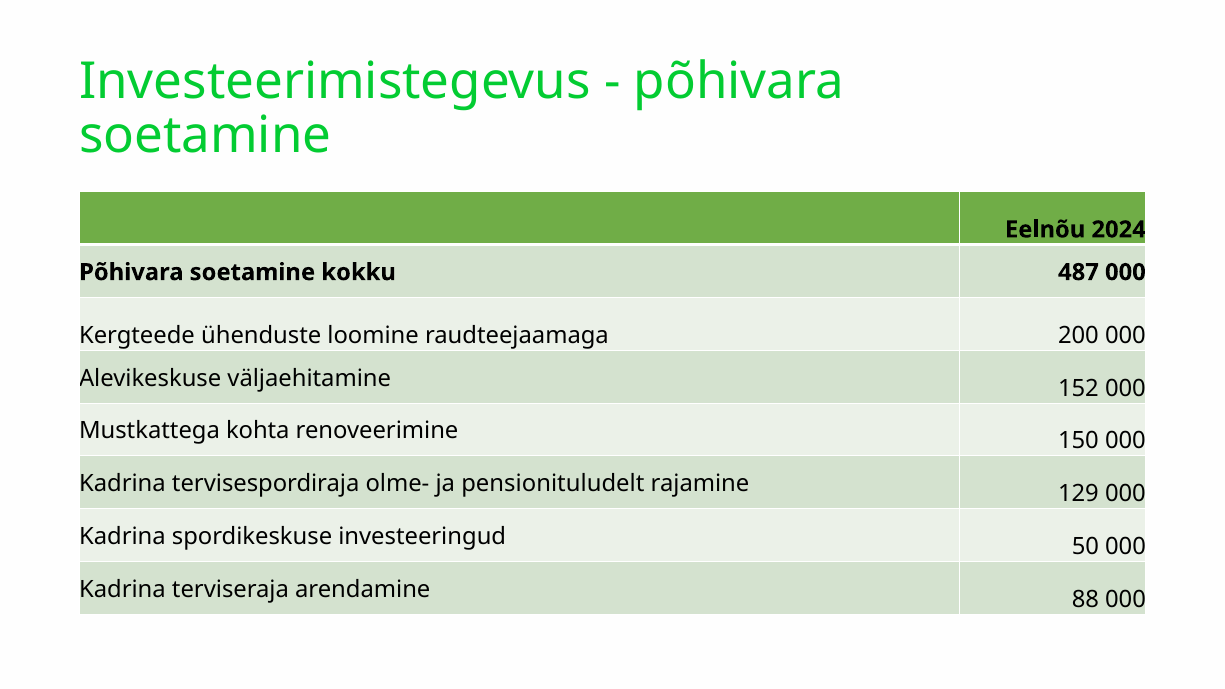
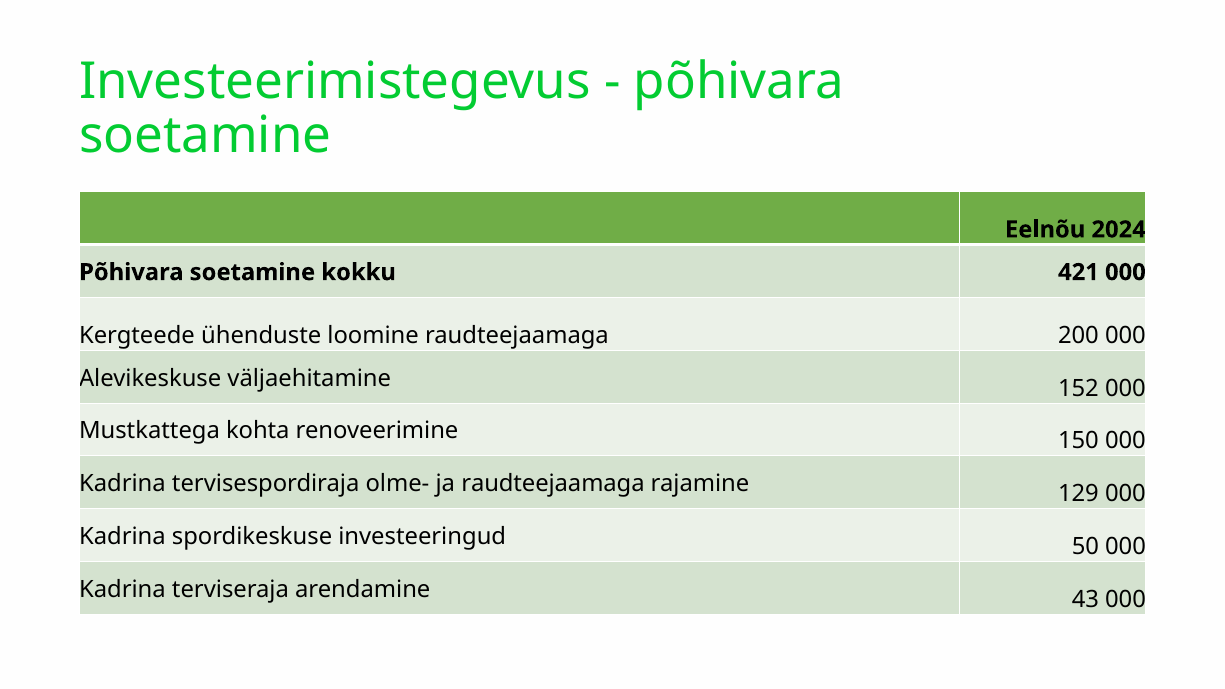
487: 487 -> 421
ja pensionituludelt: pensionituludelt -> raudteejaamaga
88: 88 -> 43
